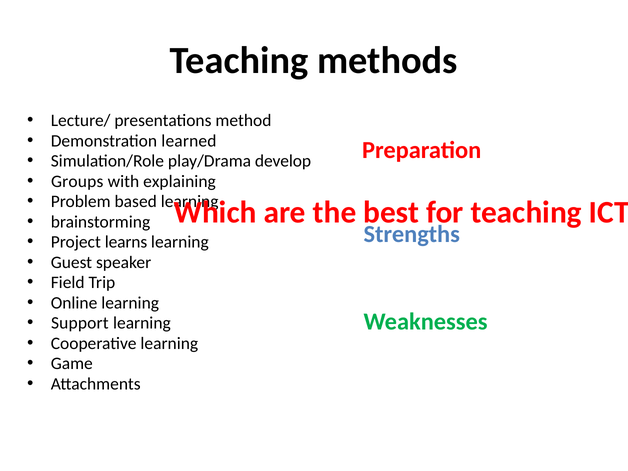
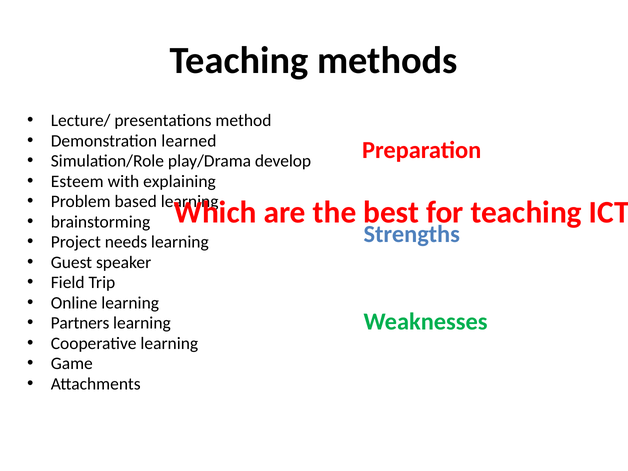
Groups: Groups -> Esteem
learns: learns -> needs
Support: Support -> Partners
